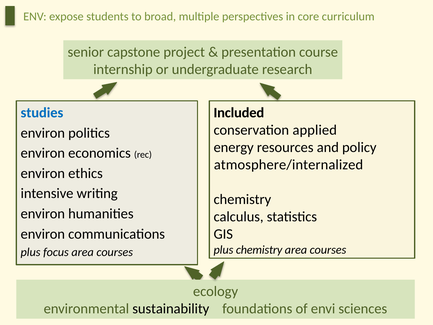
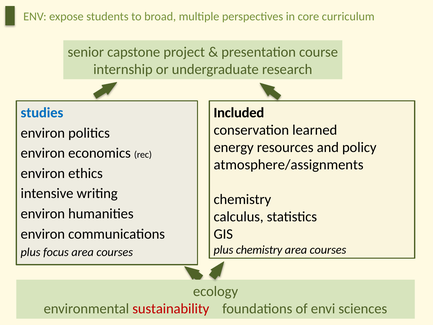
applied: applied -> learned
atmosphere/internalized: atmosphere/internalized -> atmosphere/assignments
sustainability colour: black -> red
